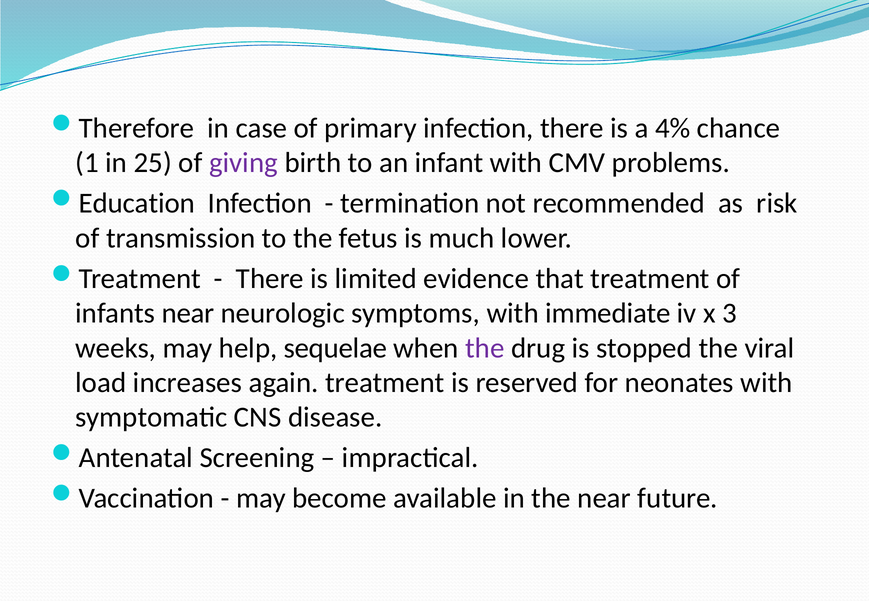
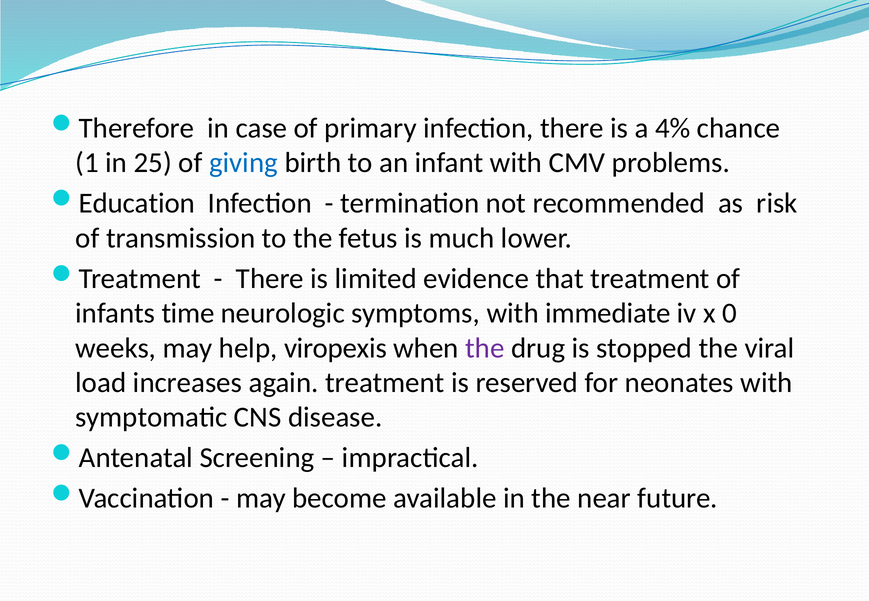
giving colour: purple -> blue
infants near: near -> time
3: 3 -> 0
sequelae: sequelae -> viropexis
